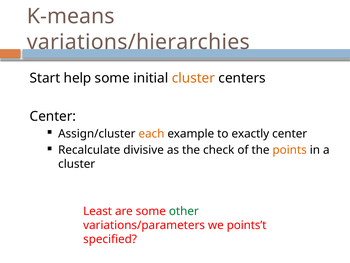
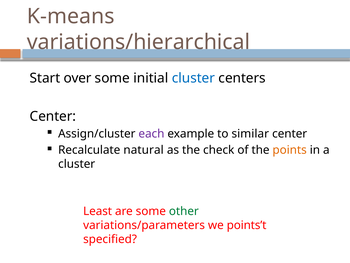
variations/hierarchies: variations/hierarchies -> variations/hierarchical
help: help -> over
cluster at (193, 78) colour: orange -> blue
each colour: orange -> purple
exactly: exactly -> similar
divisive: divisive -> natural
